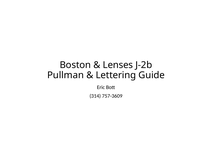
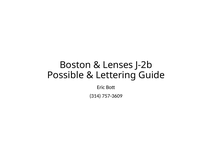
Pullman: Pullman -> Possible
